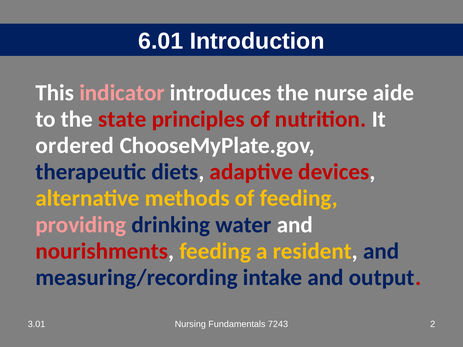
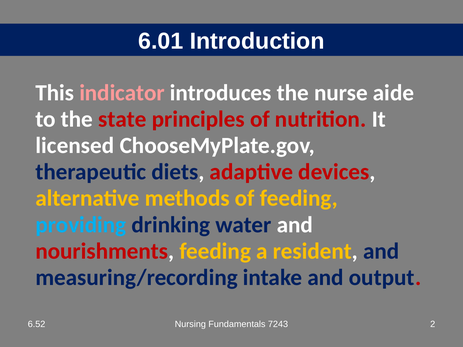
ordered: ordered -> licensed
providing colour: pink -> light blue
3.01: 3.01 -> 6.52
